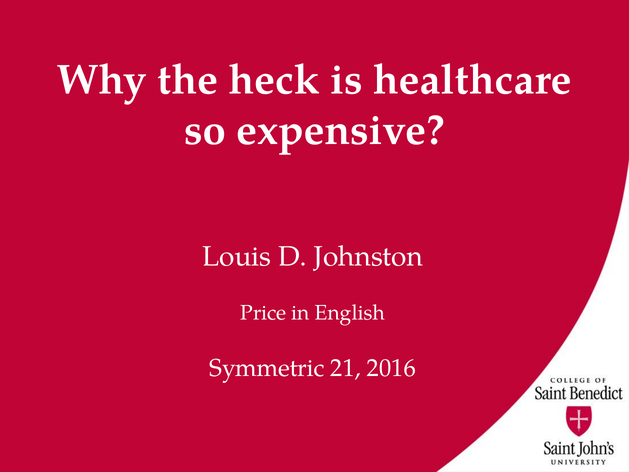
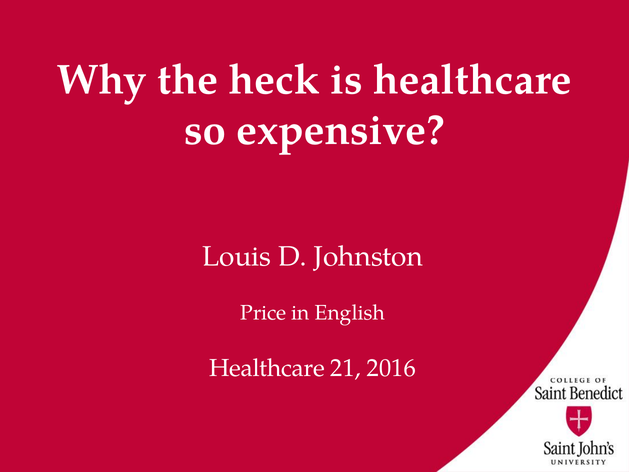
Symmetric at (267, 368): Symmetric -> Healthcare
